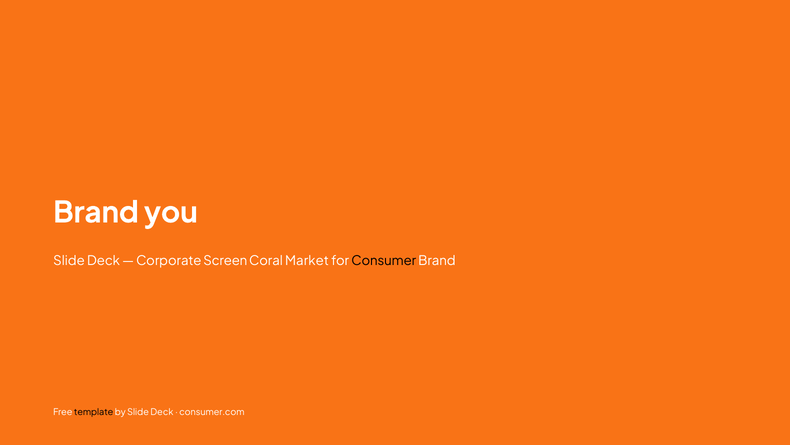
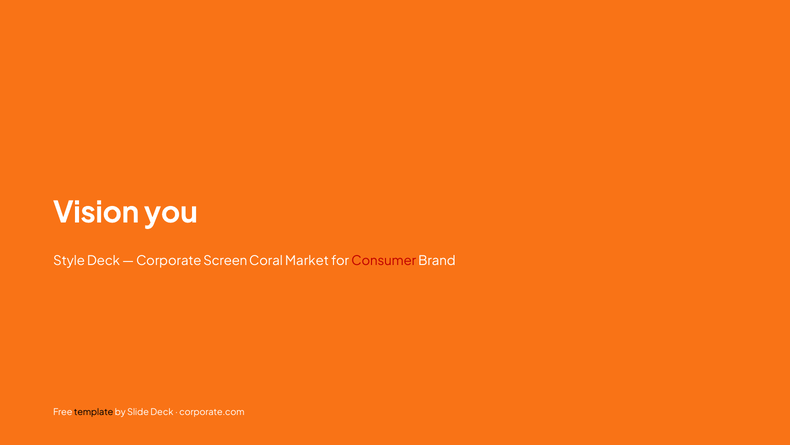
Brand at (96, 212): Brand -> Vision
Slide at (69, 261): Slide -> Style
Consumer colour: black -> red
consumer.com: consumer.com -> corporate.com
